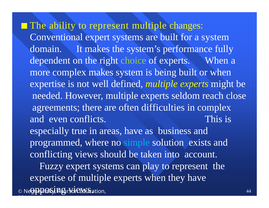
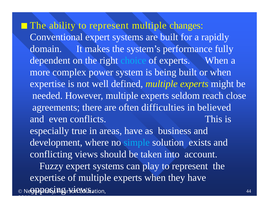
a system: system -> rapidly
choice colour: light green -> light blue
complex makes: makes -> power
in complex: complex -> believed
programmed: programmed -> development
